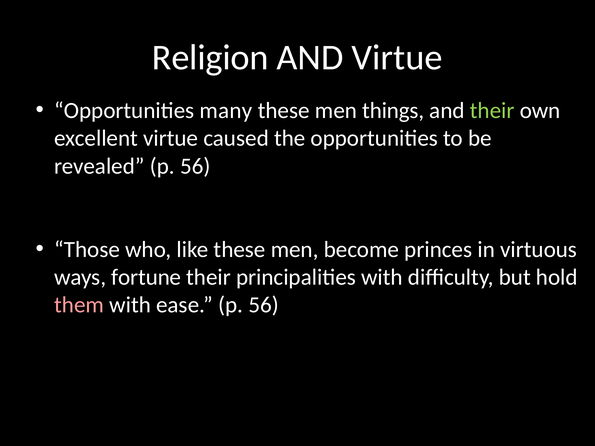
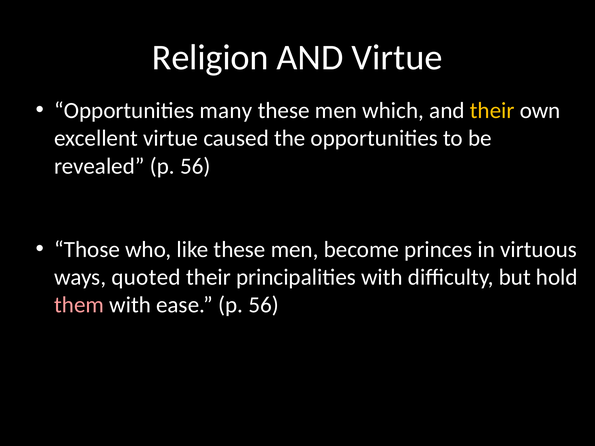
things: things -> which
their at (492, 111) colour: light green -> yellow
fortune: fortune -> quoted
